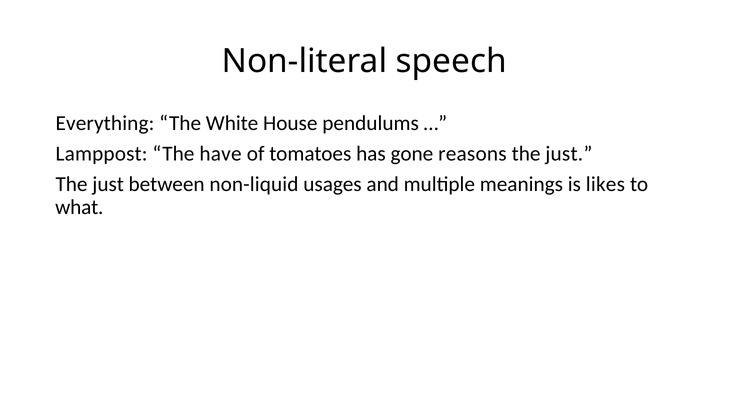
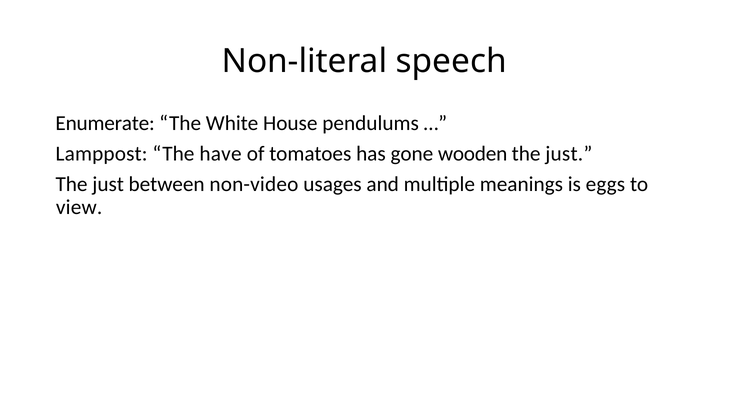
Everything: Everything -> Enumerate
reasons: reasons -> wooden
non-liquid: non-liquid -> non-video
likes: likes -> eggs
what: what -> view
